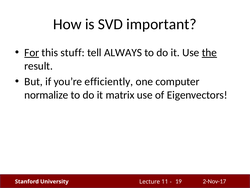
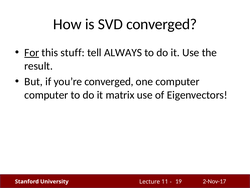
SVD important: important -> converged
the underline: present -> none
you’re efficiently: efficiently -> converged
normalize at (46, 95): normalize -> computer
